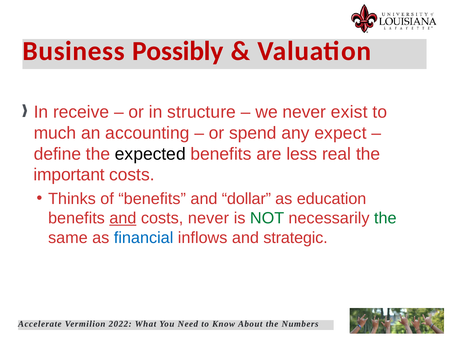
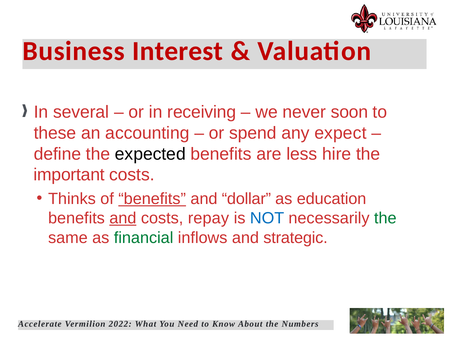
Possibly: Possibly -> Interest
receive: receive -> several
structure: structure -> receiving
exist: exist -> soon
much: much -> these
real: real -> hire
benefits at (152, 199) underline: none -> present
costs never: never -> repay
NOT colour: green -> blue
financial colour: blue -> green
